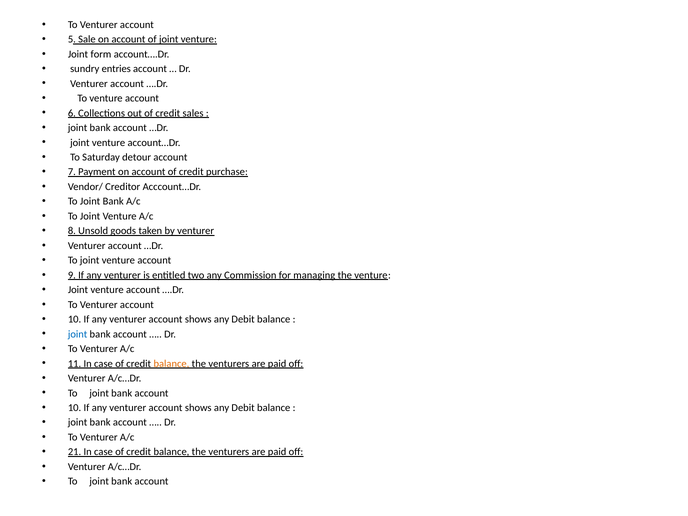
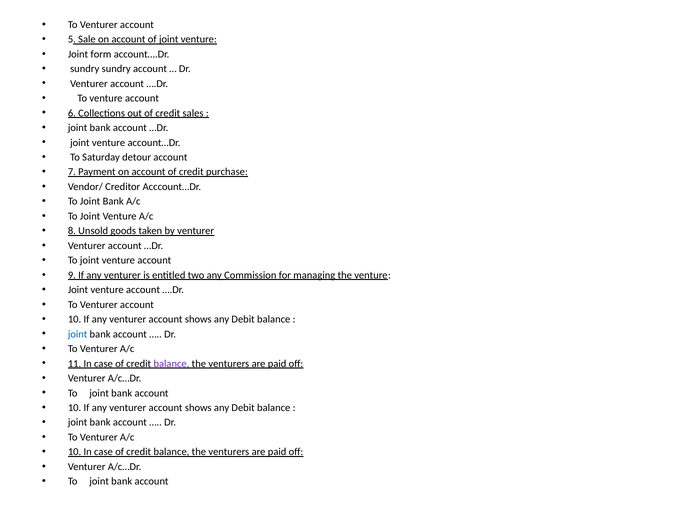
sundry entries: entries -> sundry
balance at (171, 364) colour: orange -> purple
21 at (75, 452): 21 -> 10
